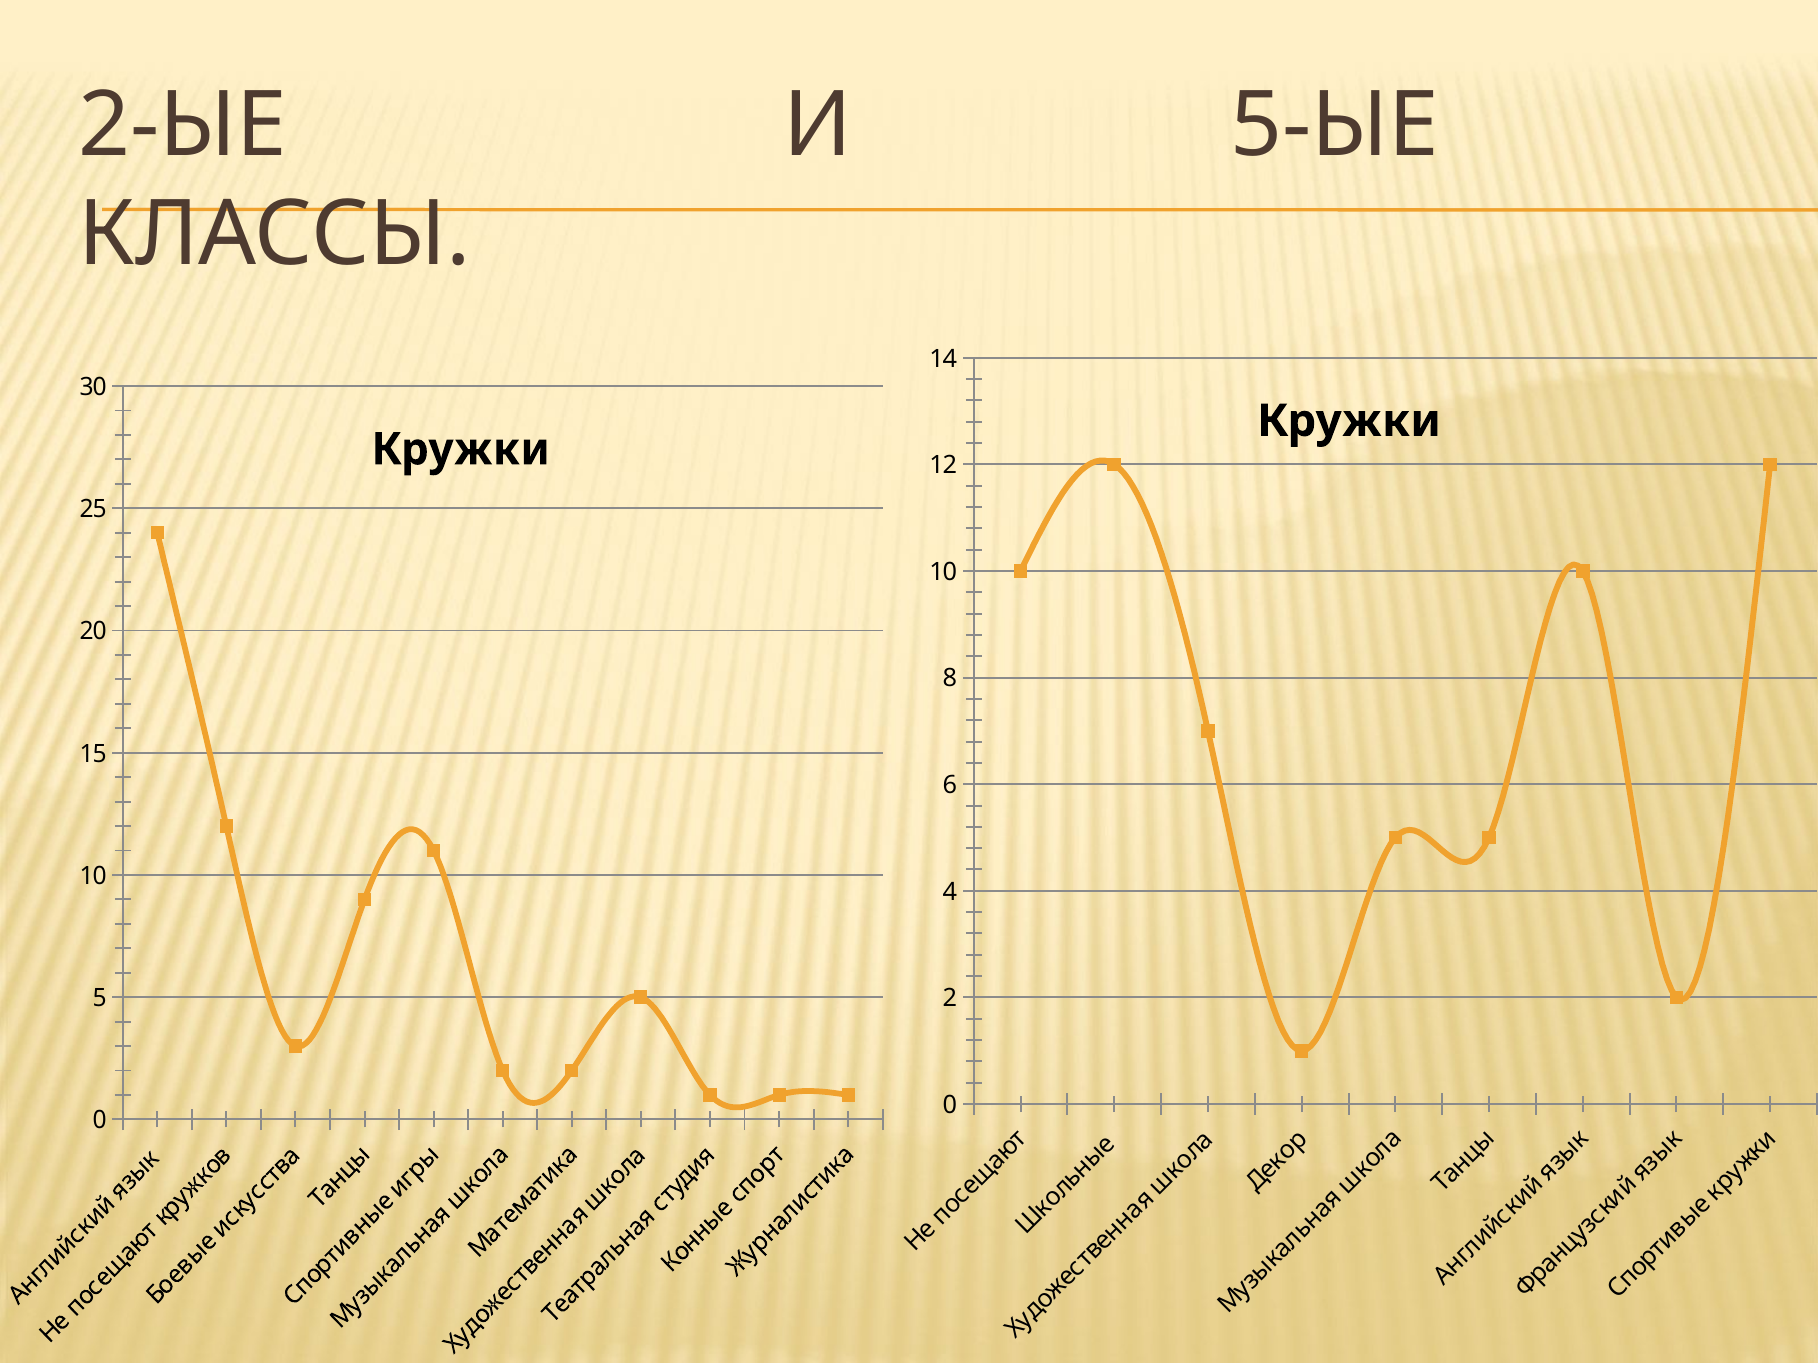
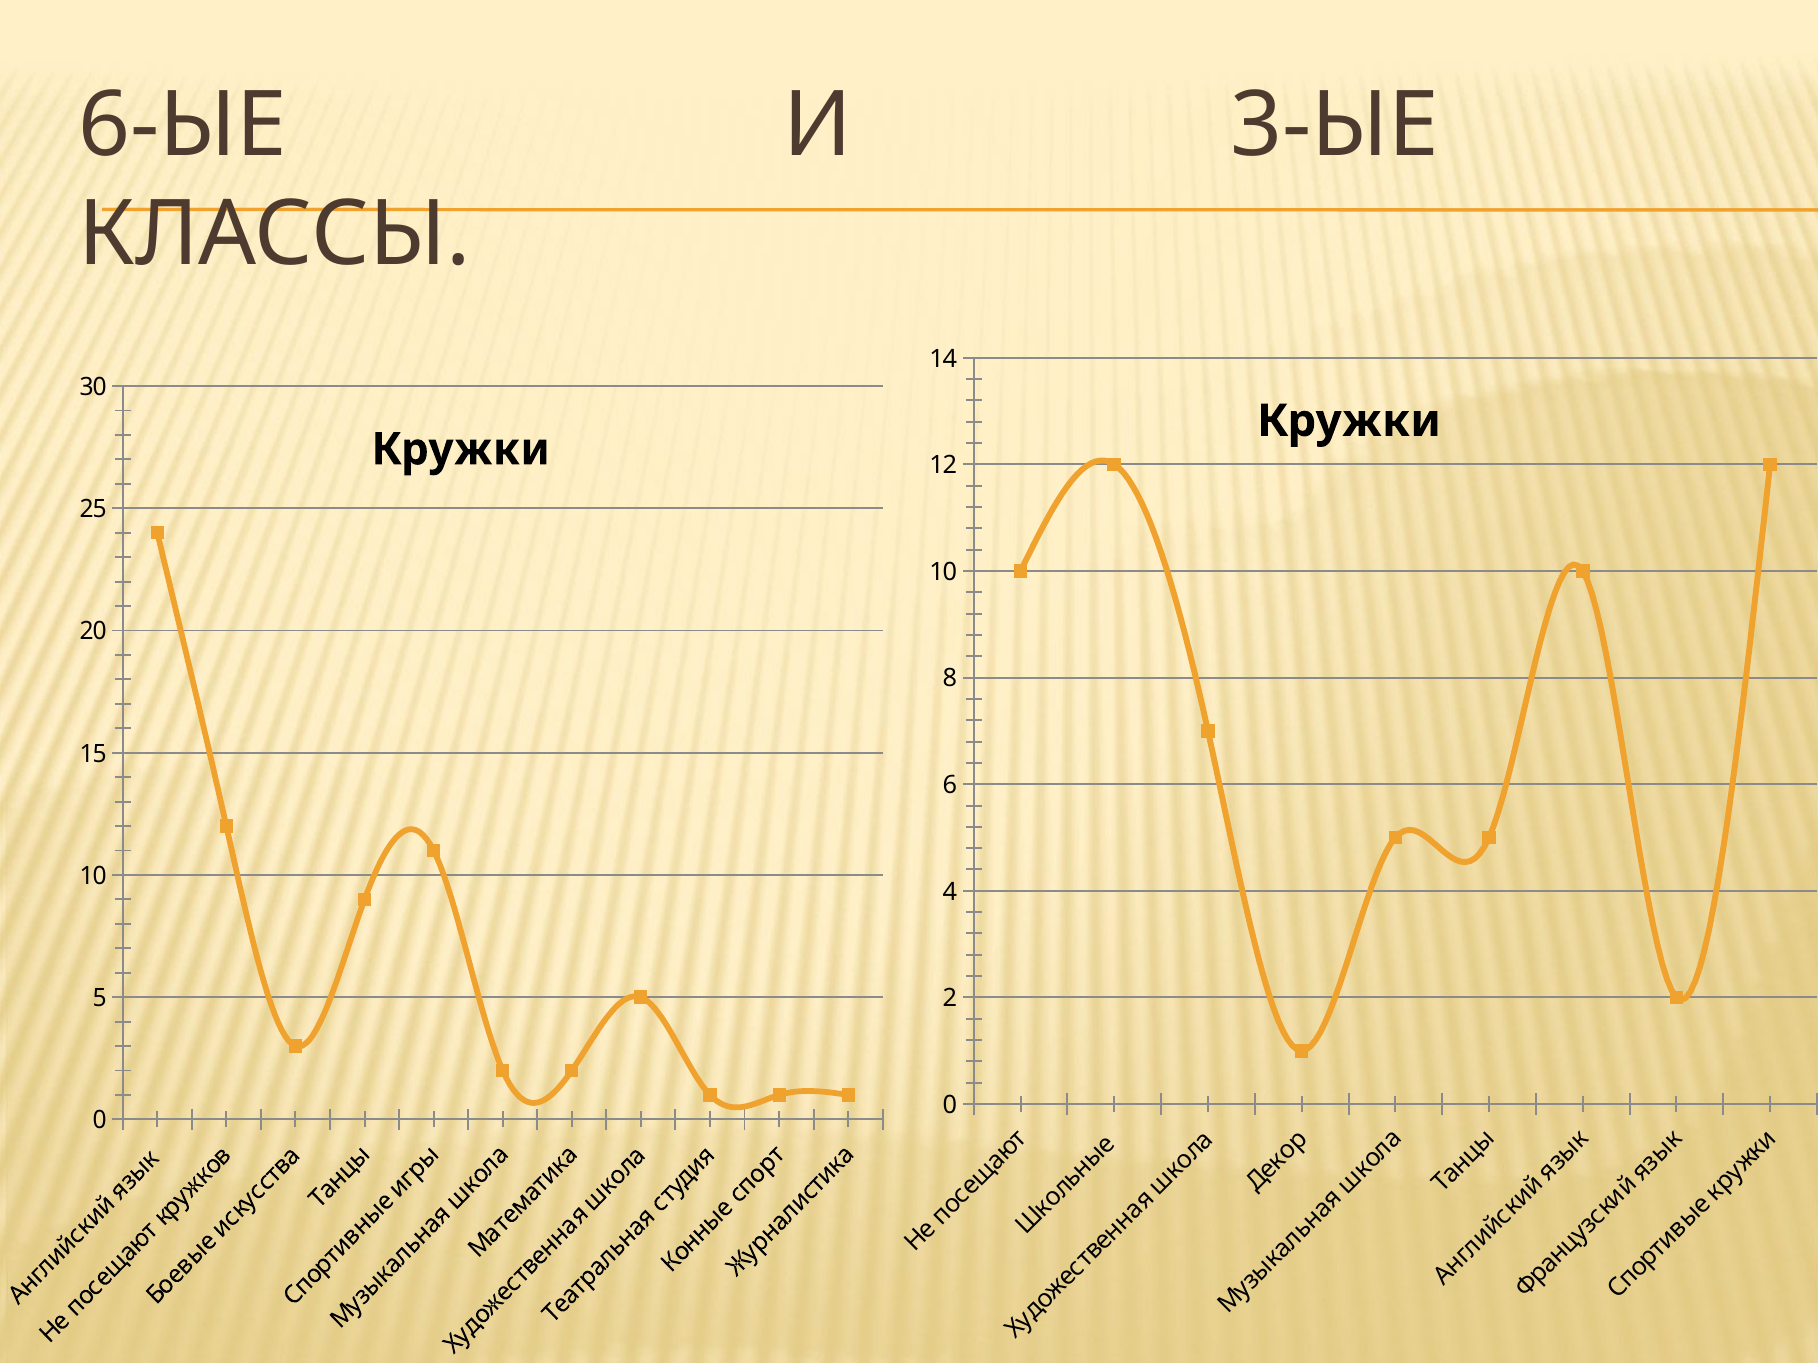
2-ЫЕ: 2-ЫЕ -> 6-ЫЕ
5-ЫЕ: 5-ЫЕ -> 3-ЫЕ
